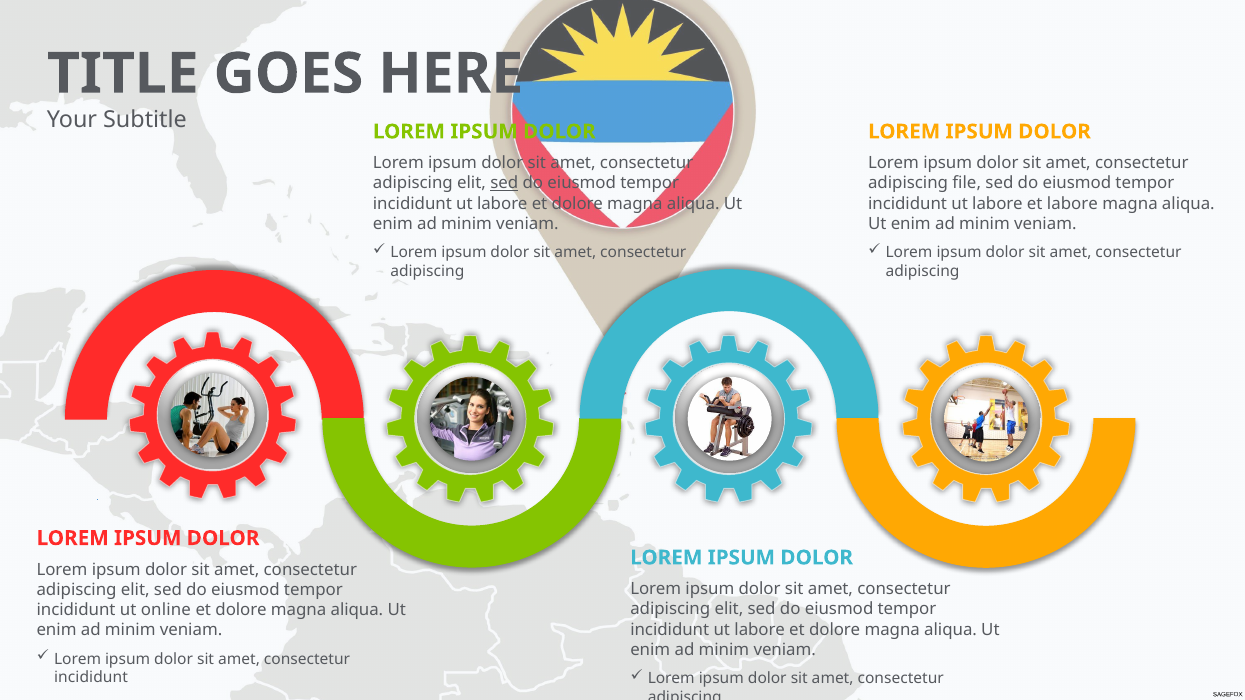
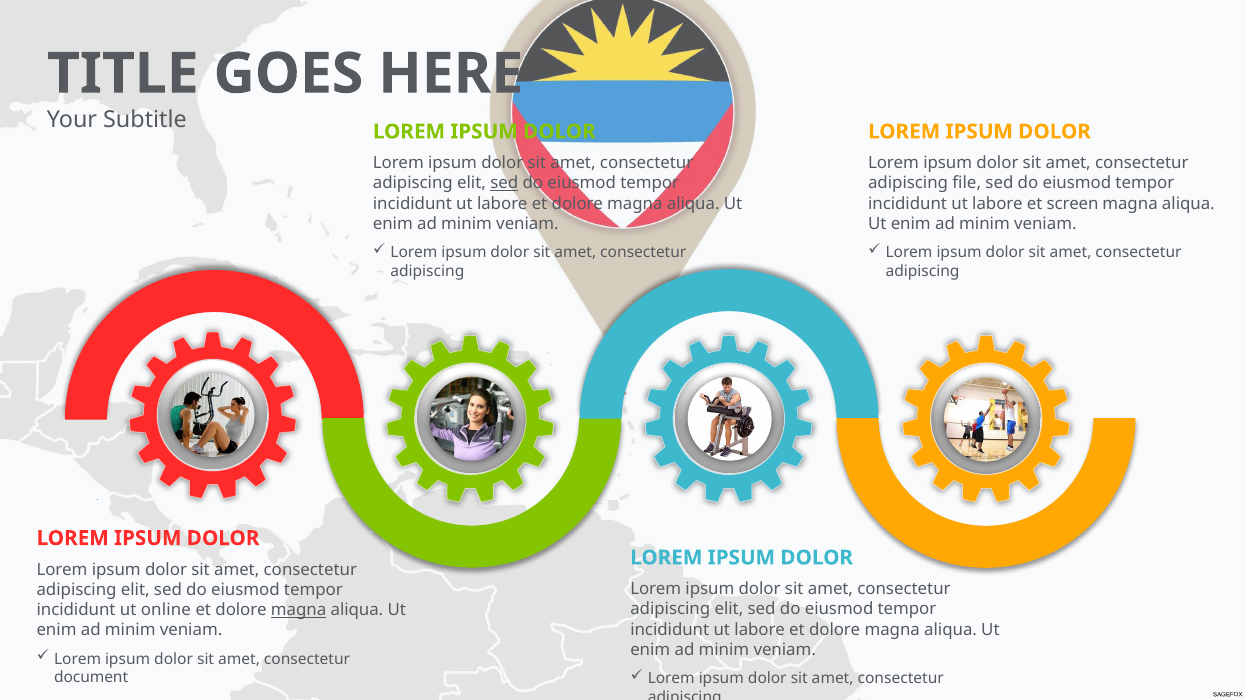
et labore: labore -> screen
magna at (299, 610) underline: none -> present
incididunt at (91, 678): incididunt -> document
